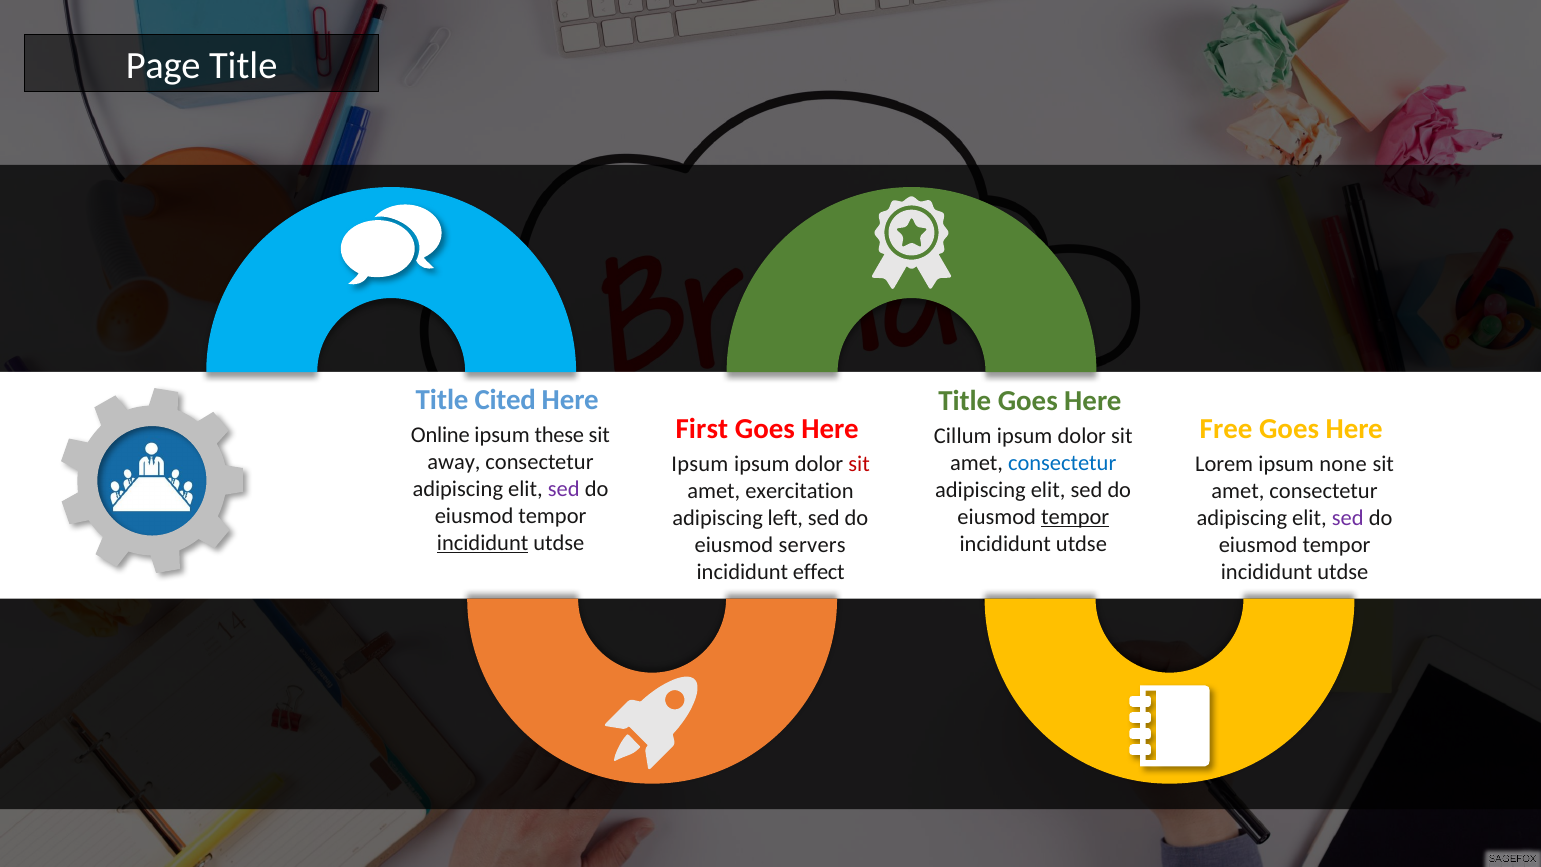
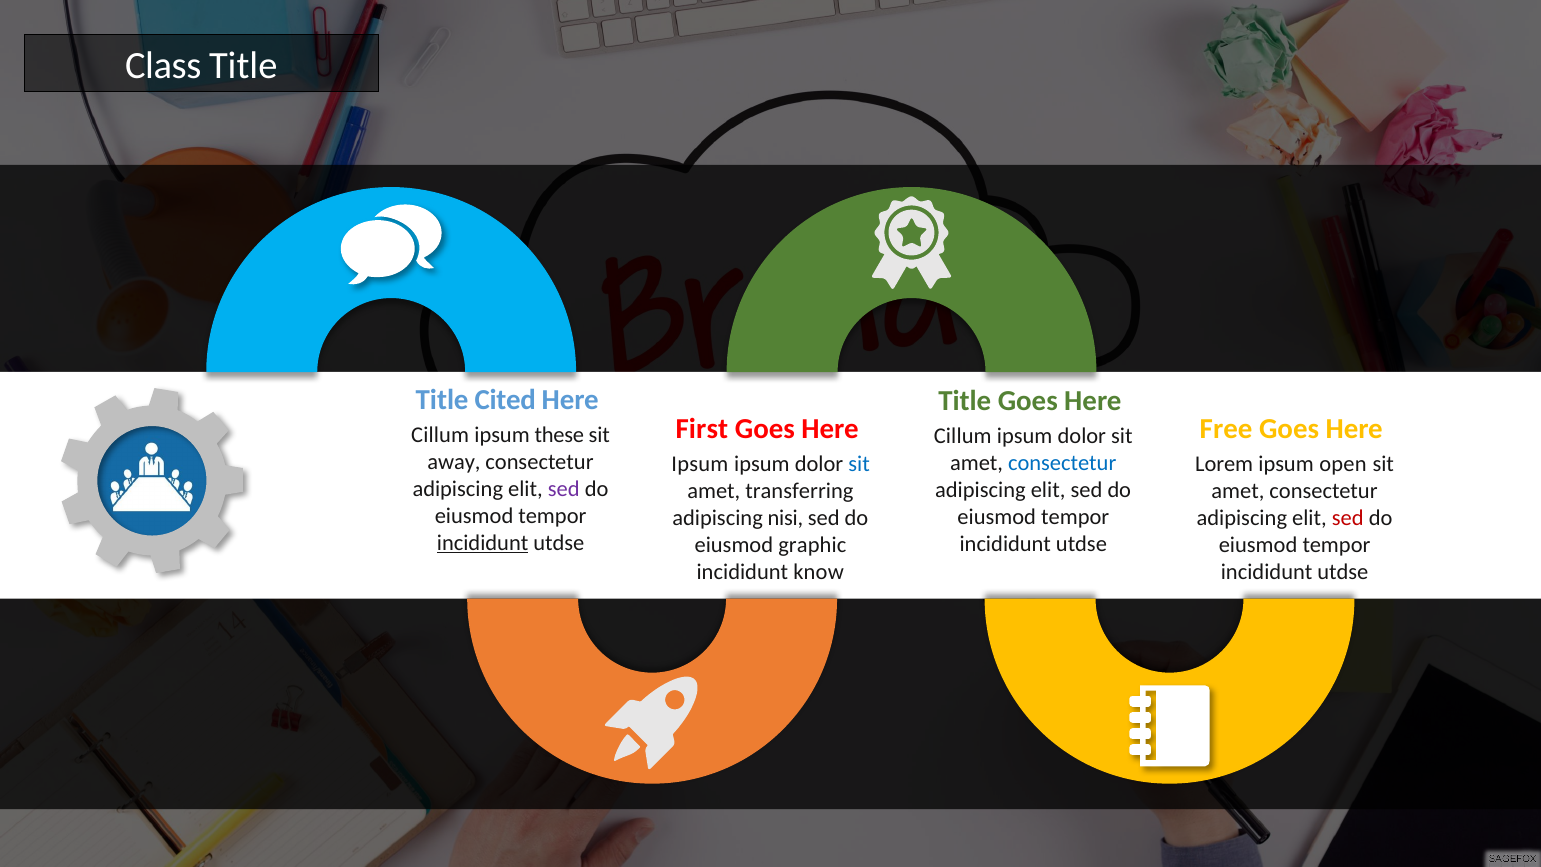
Page: Page -> Class
Online at (440, 435): Online -> Cillum
sit at (859, 464) colour: red -> blue
none: none -> open
exercitation: exercitation -> transferring
tempor at (1075, 517) underline: present -> none
left: left -> nisi
sed at (1348, 518) colour: purple -> red
servers: servers -> graphic
effect: effect -> know
